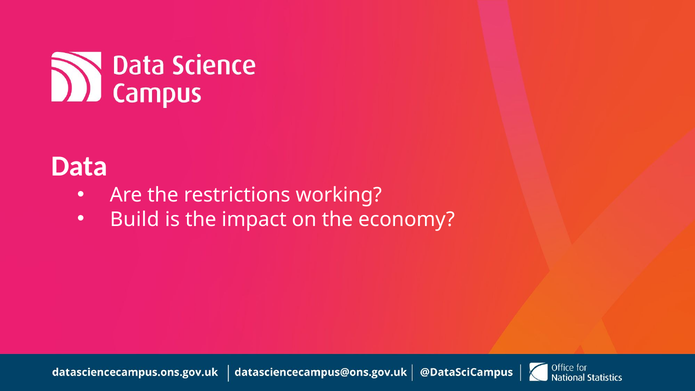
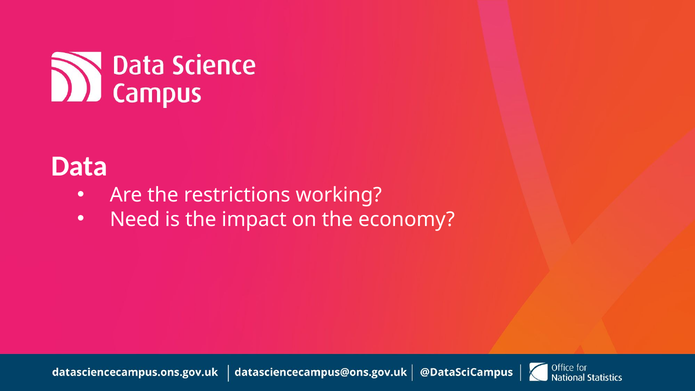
Build: Build -> Need
